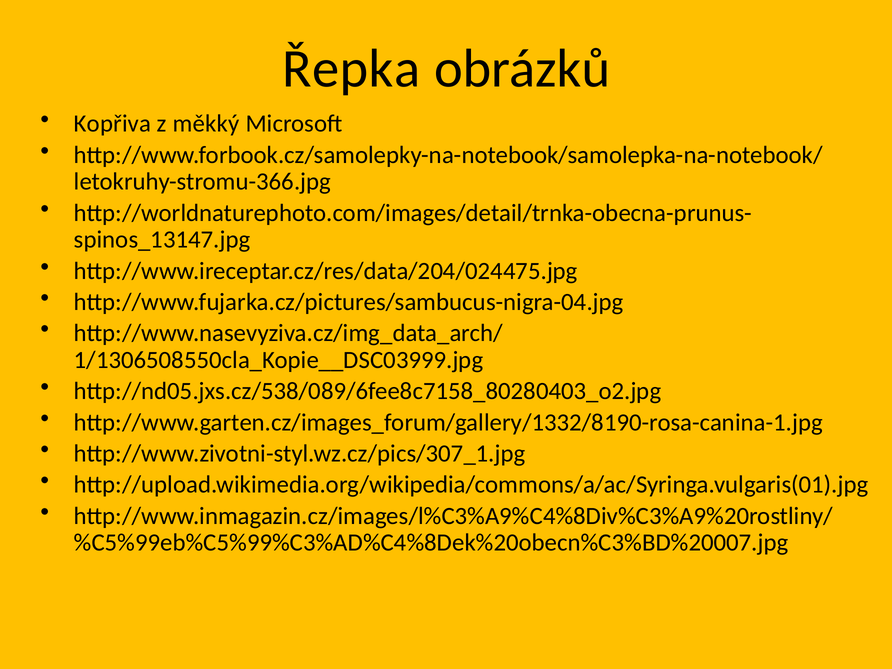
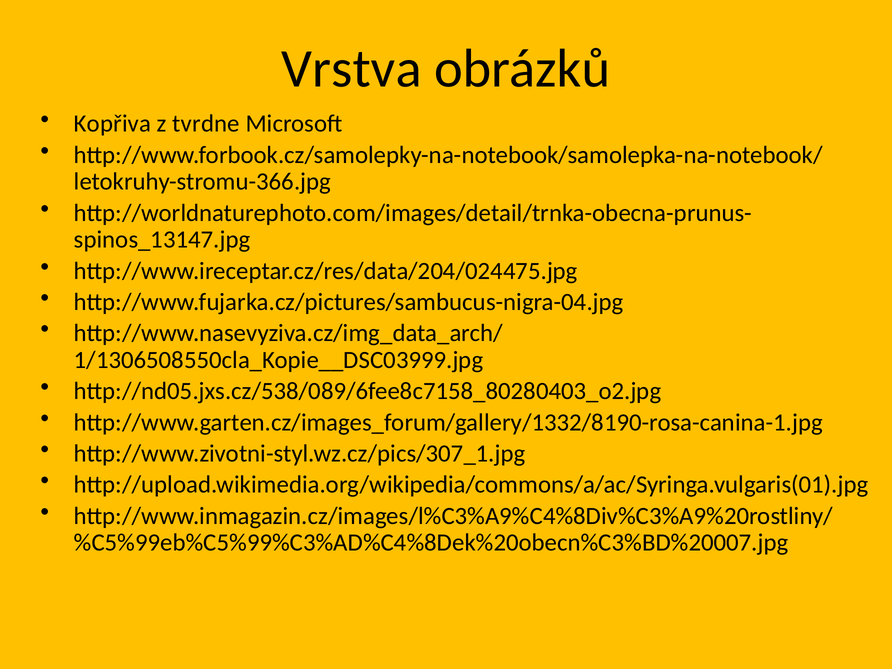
Řepka: Řepka -> Vrstva
měkký: měkký -> tvrdne
